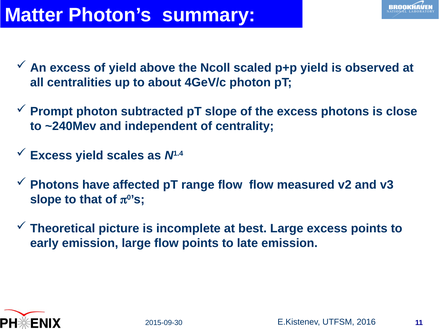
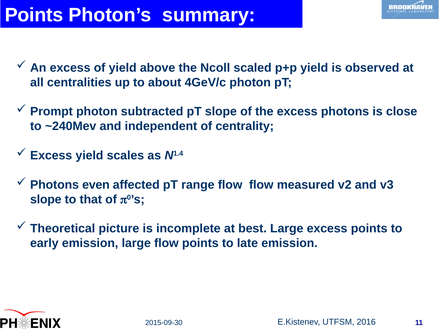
Matter at (34, 15): Matter -> Points
have: have -> even
